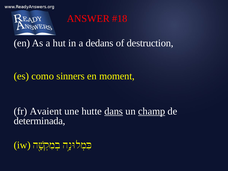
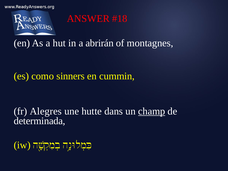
dedans: dedans -> abrirán
destruction: destruction -> montagnes
moment: moment -> cummin
Avaient: Avaient -> Alegres
dans underline: present -> none
